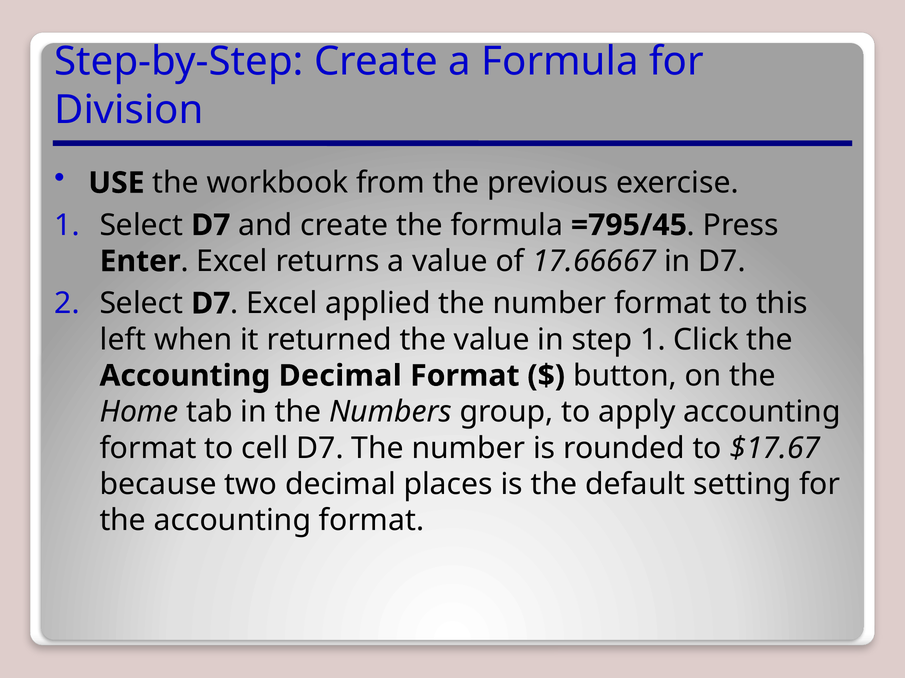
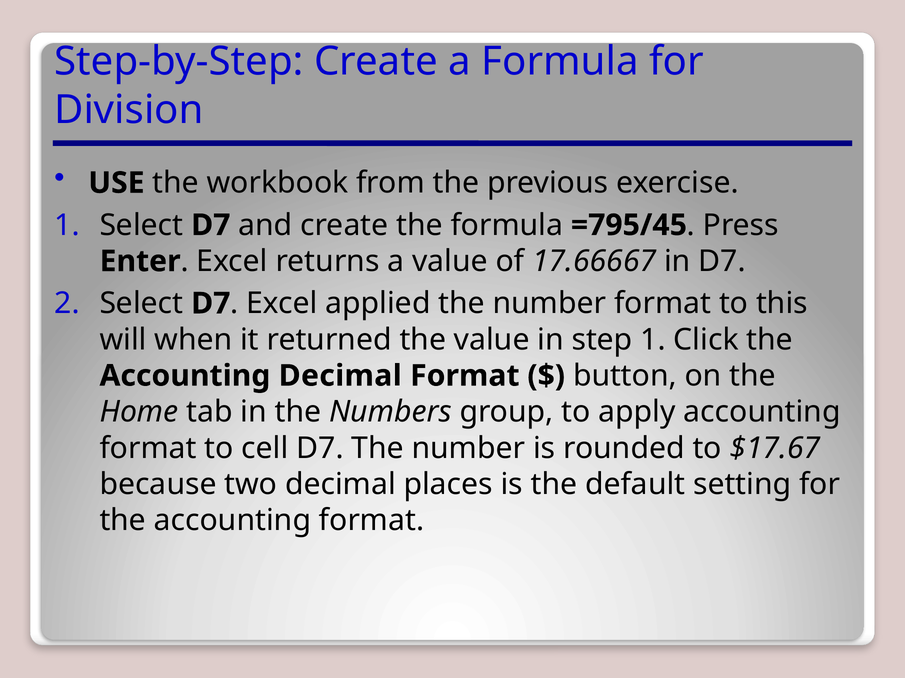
left: left -> will
